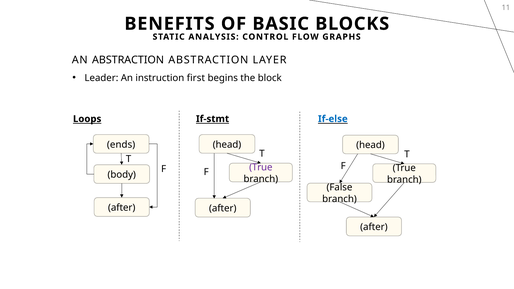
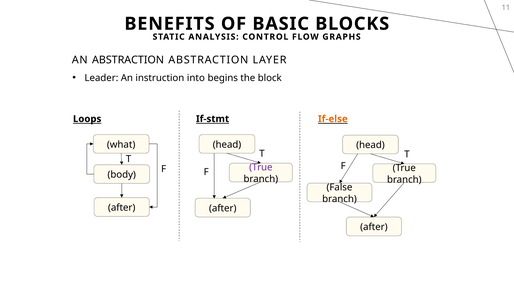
first: first -> into
If-else colour: blue -> orange
ends: ends -> what
